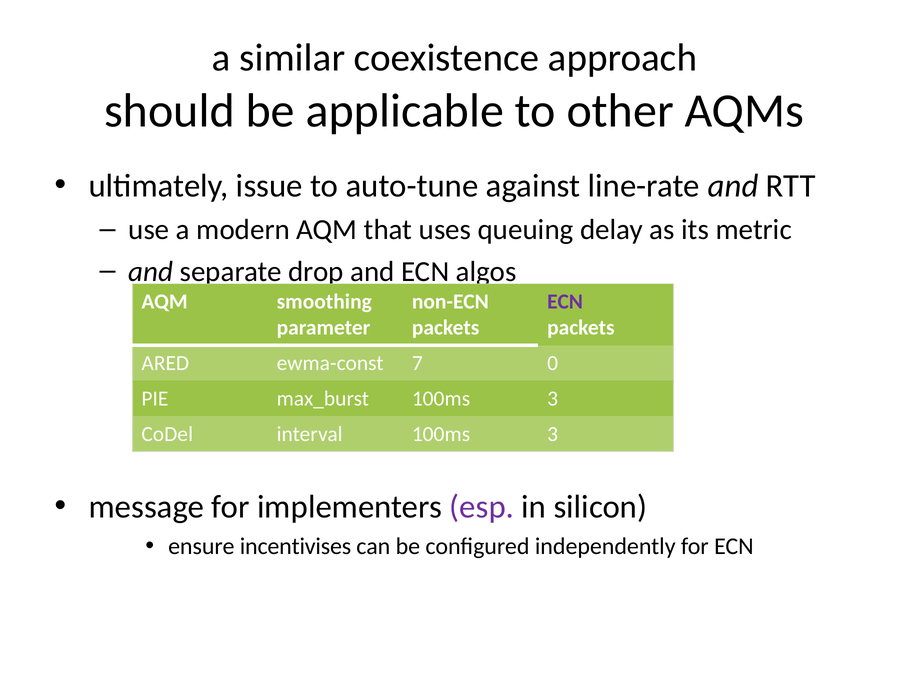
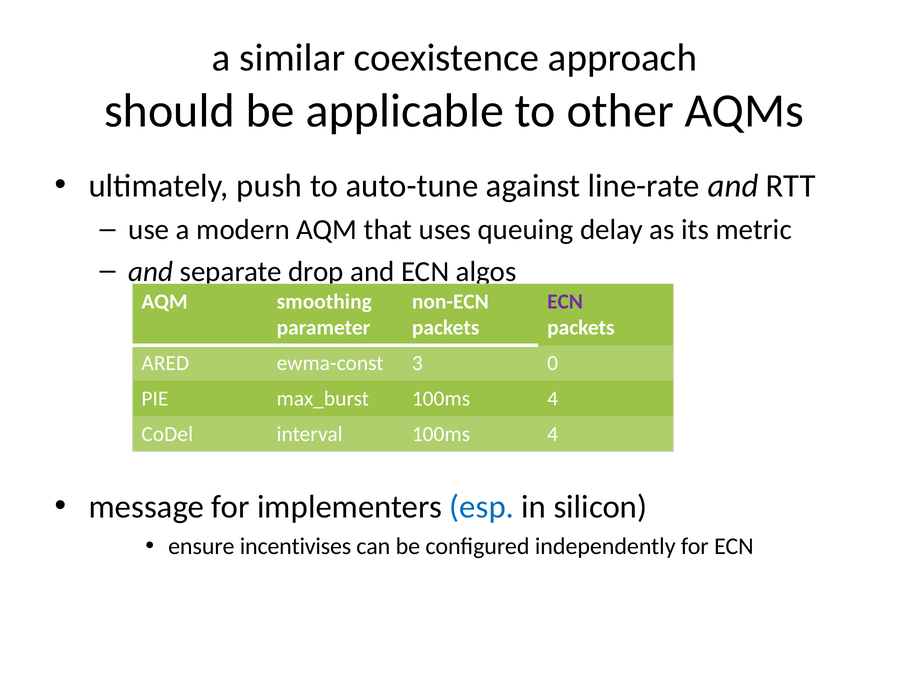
issue: issue -> push
7: 7 -> 3
3 at (553, 398): 3 -> 4
interval 100ms 3: 3 -> 4
esp colour: purple -> blue
